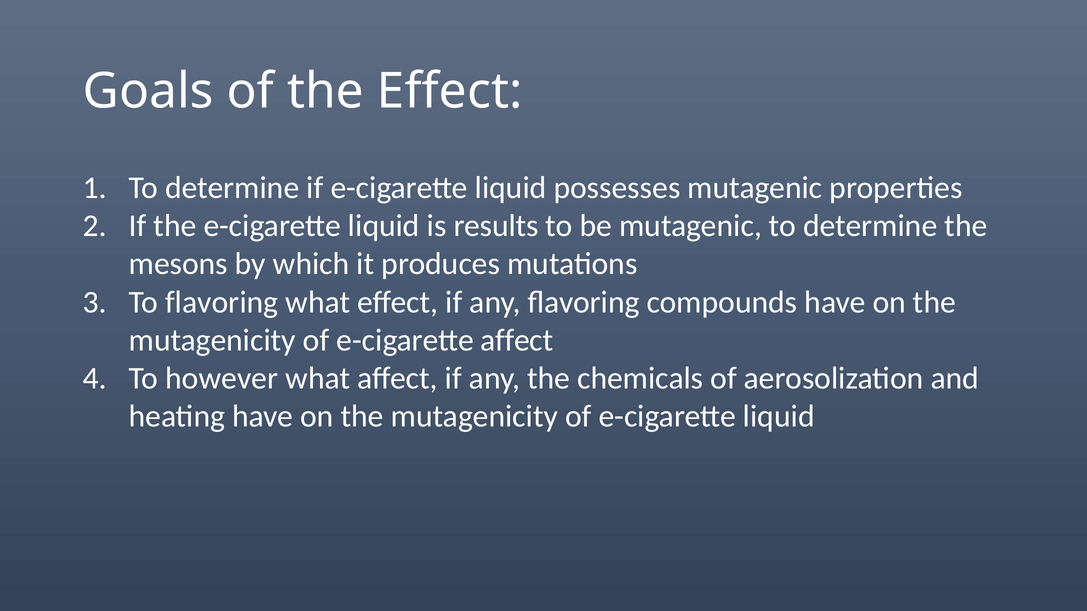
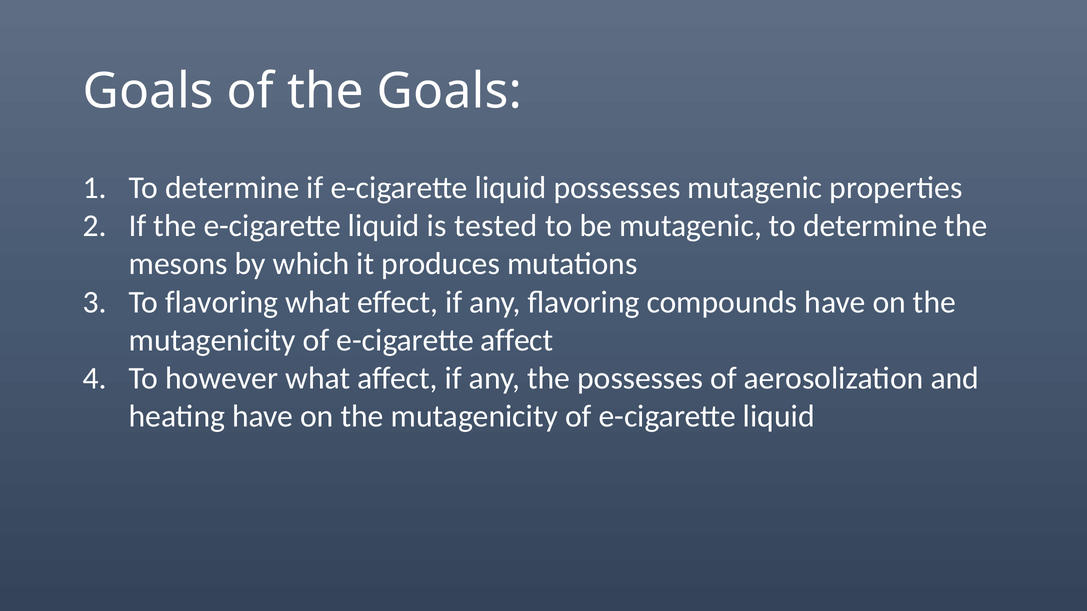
the Effect: Effect -> Goals
results: results -> tested
the chemicals: chemicals -> possesses
